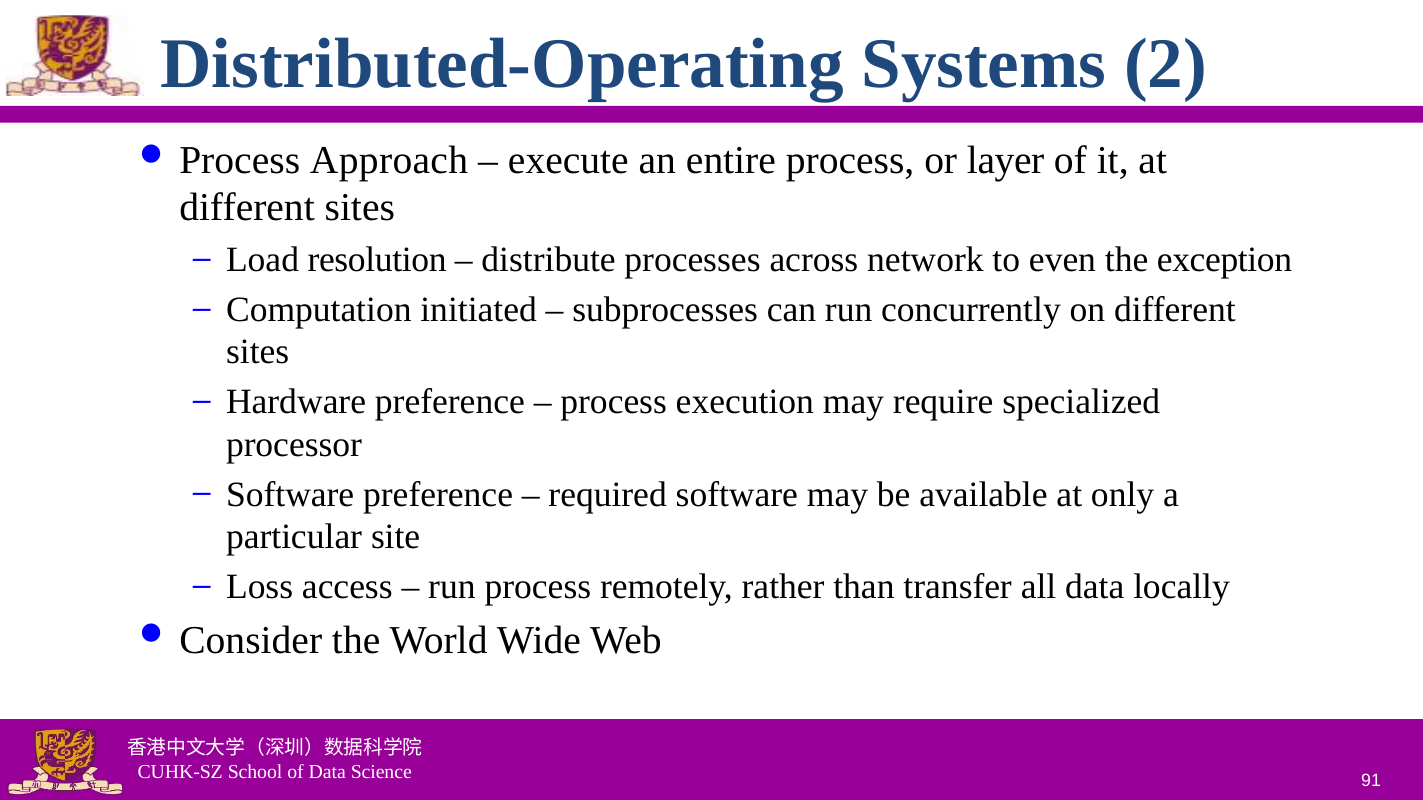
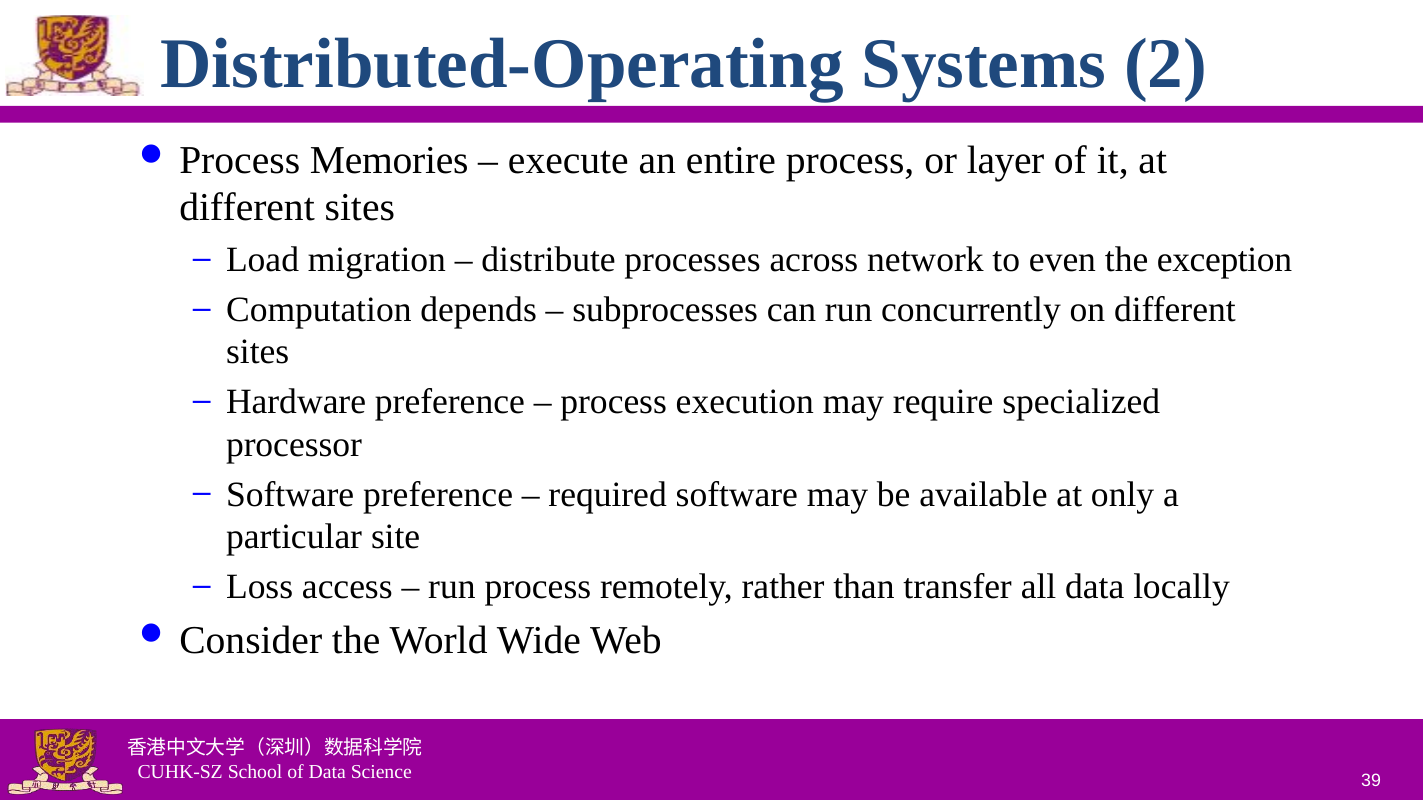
Approach: Approach -> Memories
resolution: resolution -> migration
initiated: initiated -> depends
91: 91 -> 39
